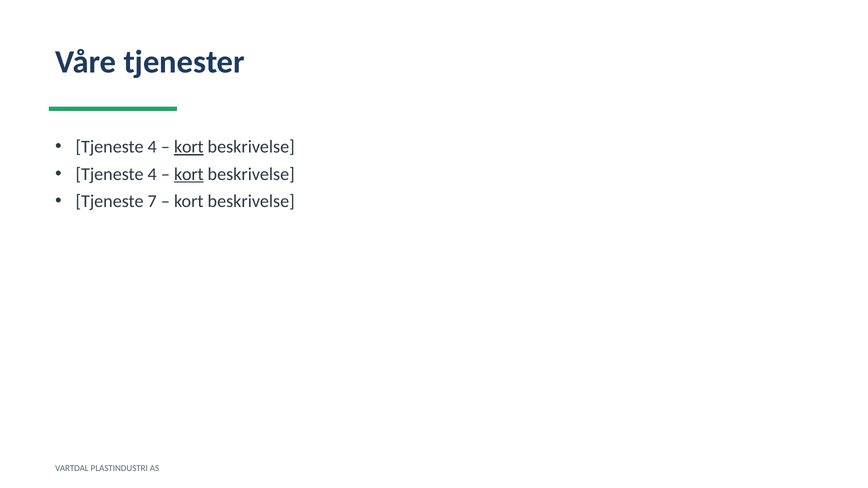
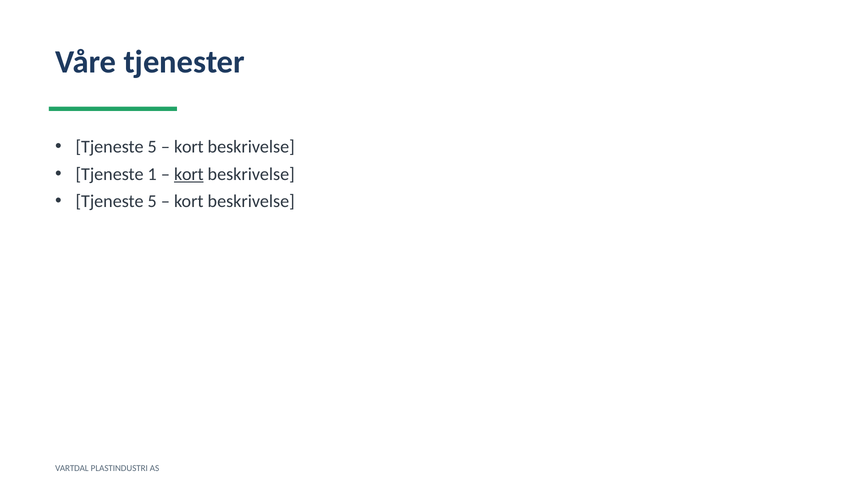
4 at (152, 147): 4 -> 5
kort at (189, 147) underline: present -> none
4 at (152, 174): 4 -> 1
7 at (152, 201): 7 -> 5
